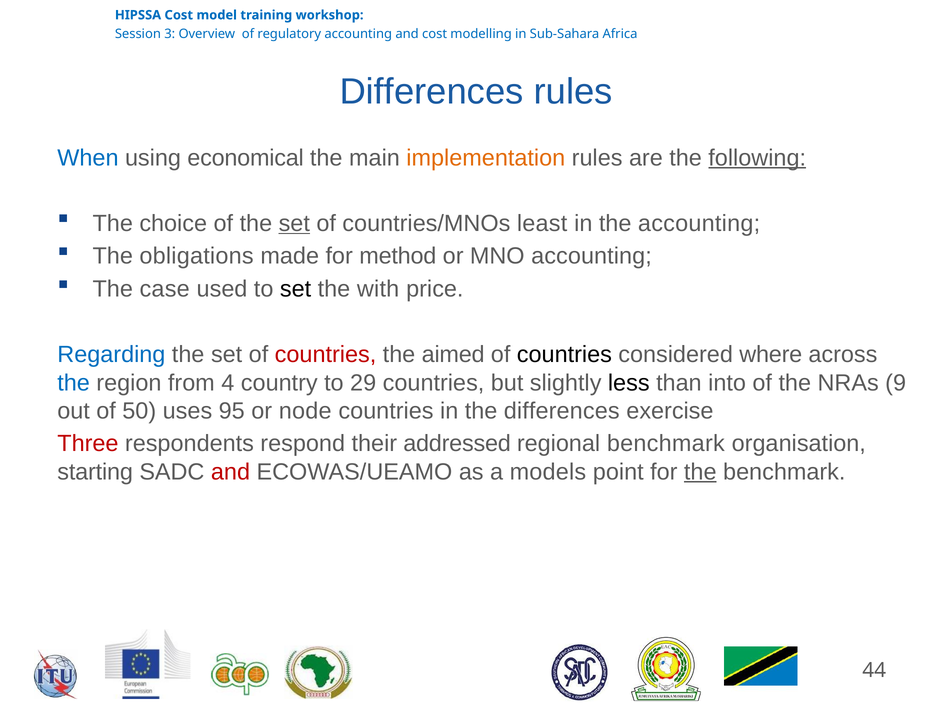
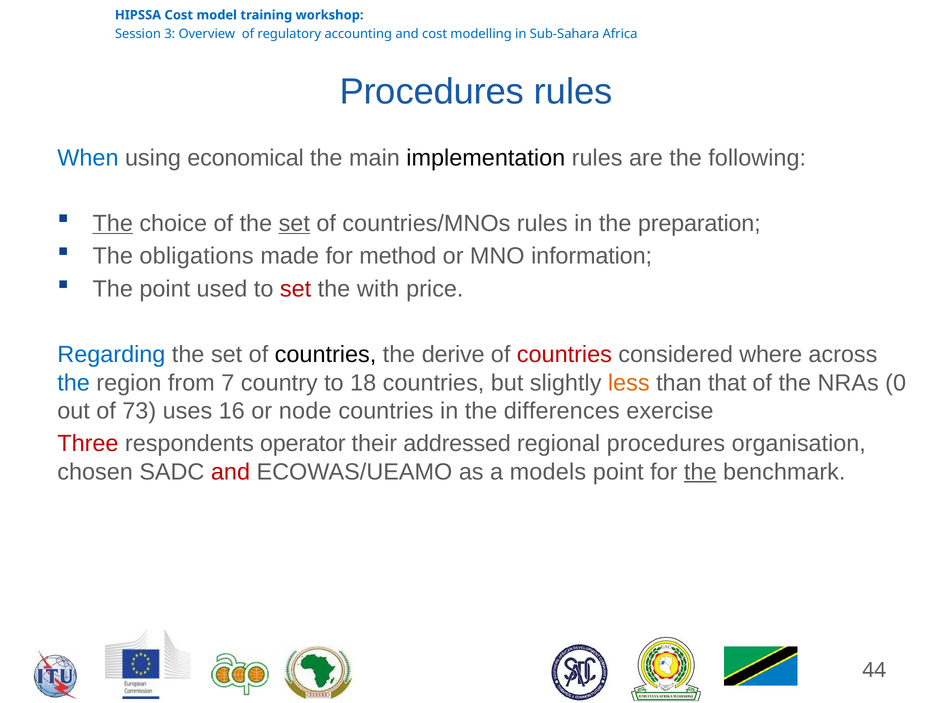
Differences at (432, 92): Differences -> Procedures
implementation colour: orange -> black
following underline: present -> none
The at (113, 224) underline: none -> present
countries/MNOs least: least -> rules
the accounting: accounting -> preparation
MNO accounting: accounting -> information
The case: case -> point
set at (296, 289) colour: black -> red
countries at (326, 355) colour: red -> black
aimed: aimed -> derive
countries at (564, 355) colour: black -> red
4: 4 -> 7
29: 29 -> 18
less colour: black -> orange
into: into -> that
9: 9 -> 0
50: 50 -> 73
95: 95 -> 16
respond: respond -> operator
regional benchmark: benchmark -> procedures
starting: starting -> chosen
